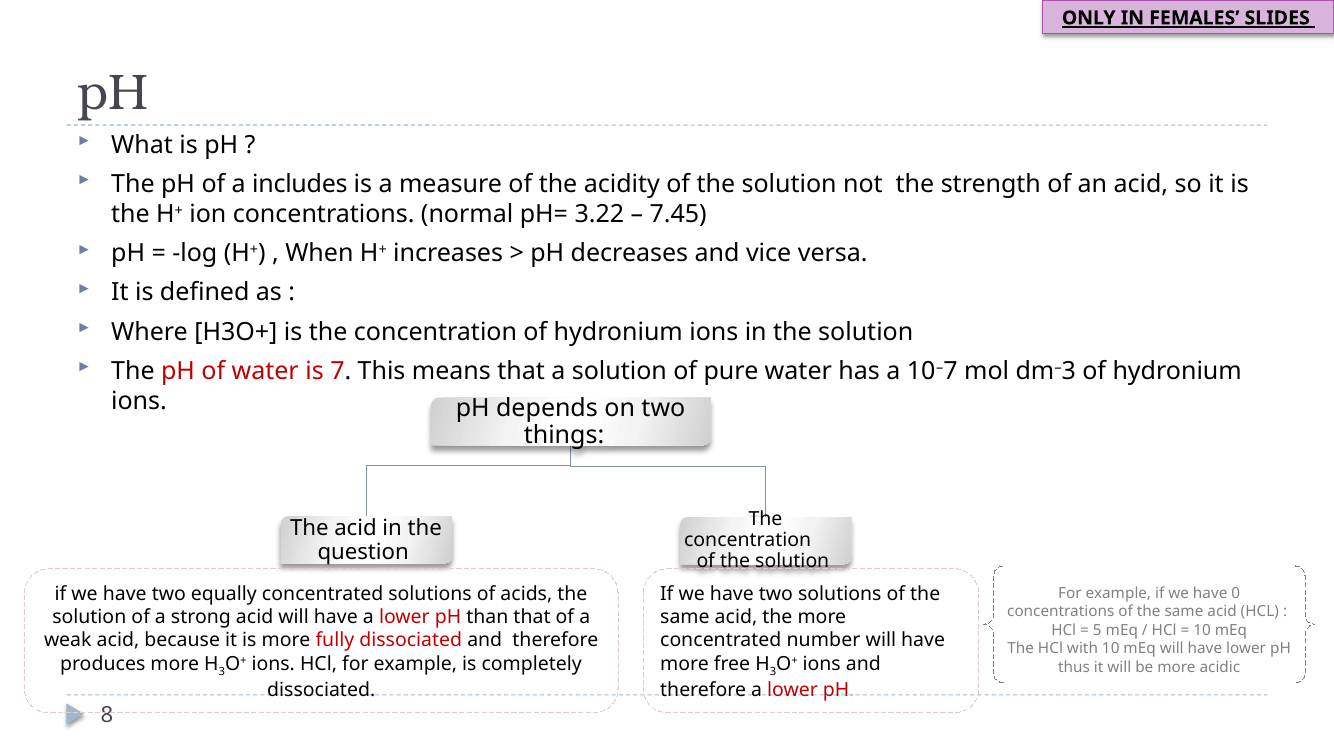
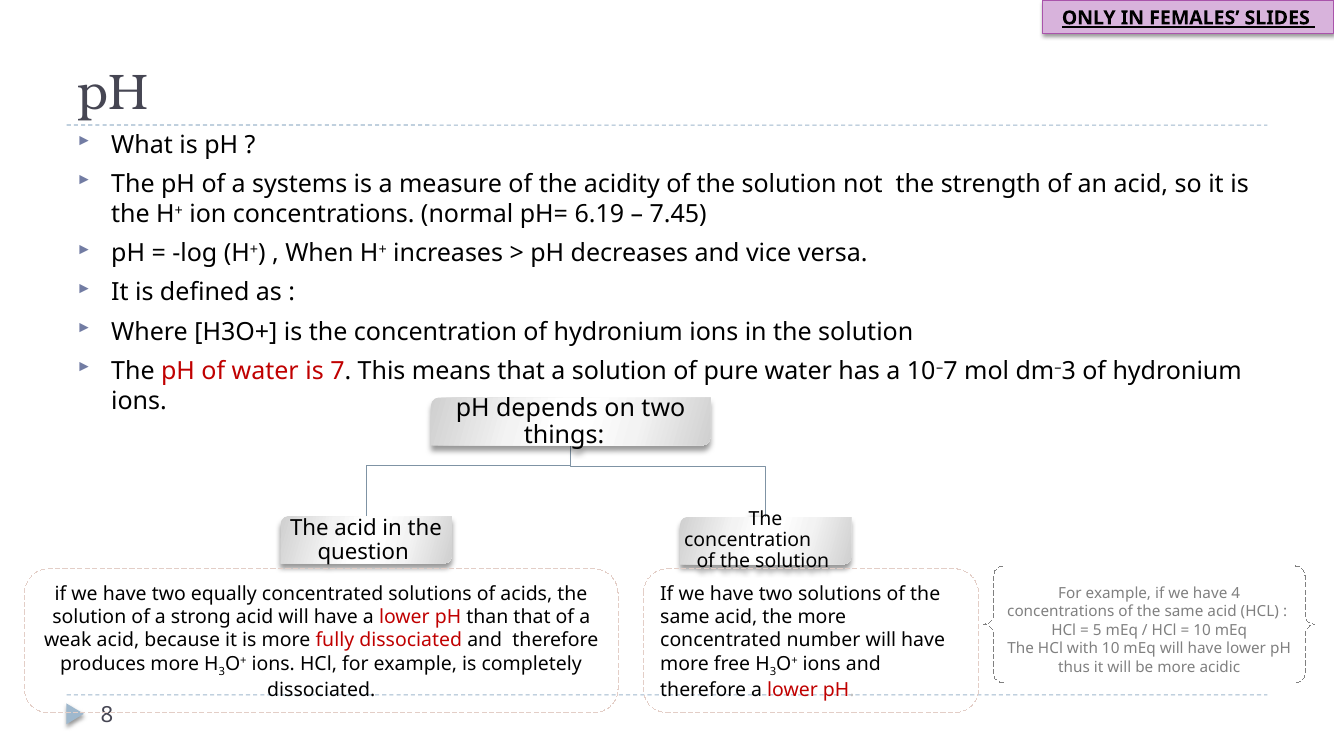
includes: includes -> systems
3.22: 3.22 -> 6.19
0: 0 -> 4
